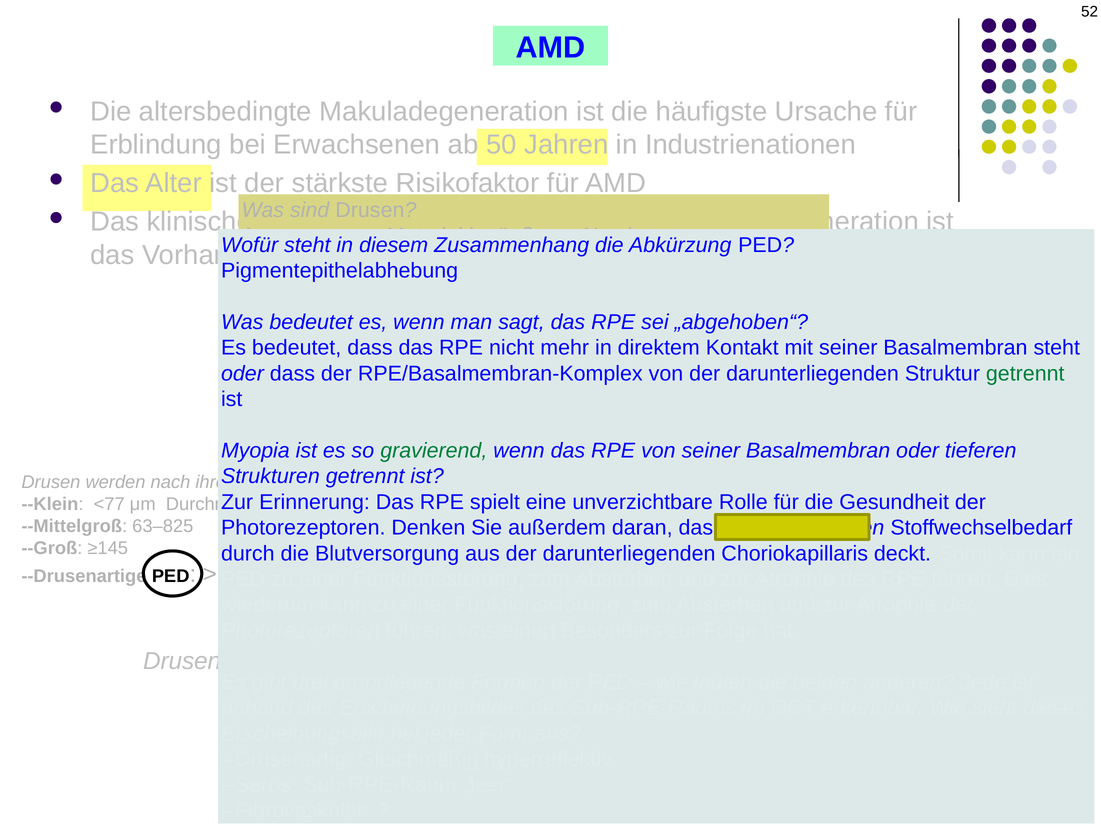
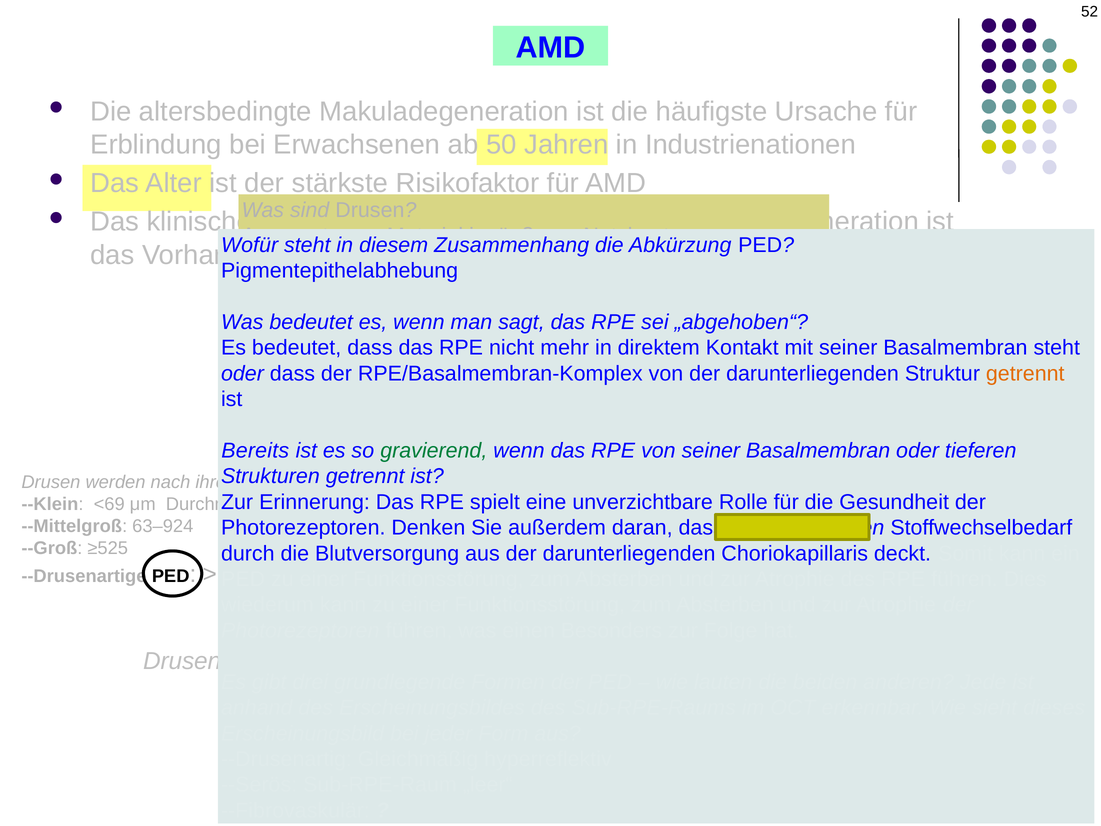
getrennt at (1025, 373) colour: green -> orange
Myopia: Myopia -> Bereits
<77: <77 -> <69
63–825: 63–825 -> 63–924
≥145: ≥145 -> ≥525
